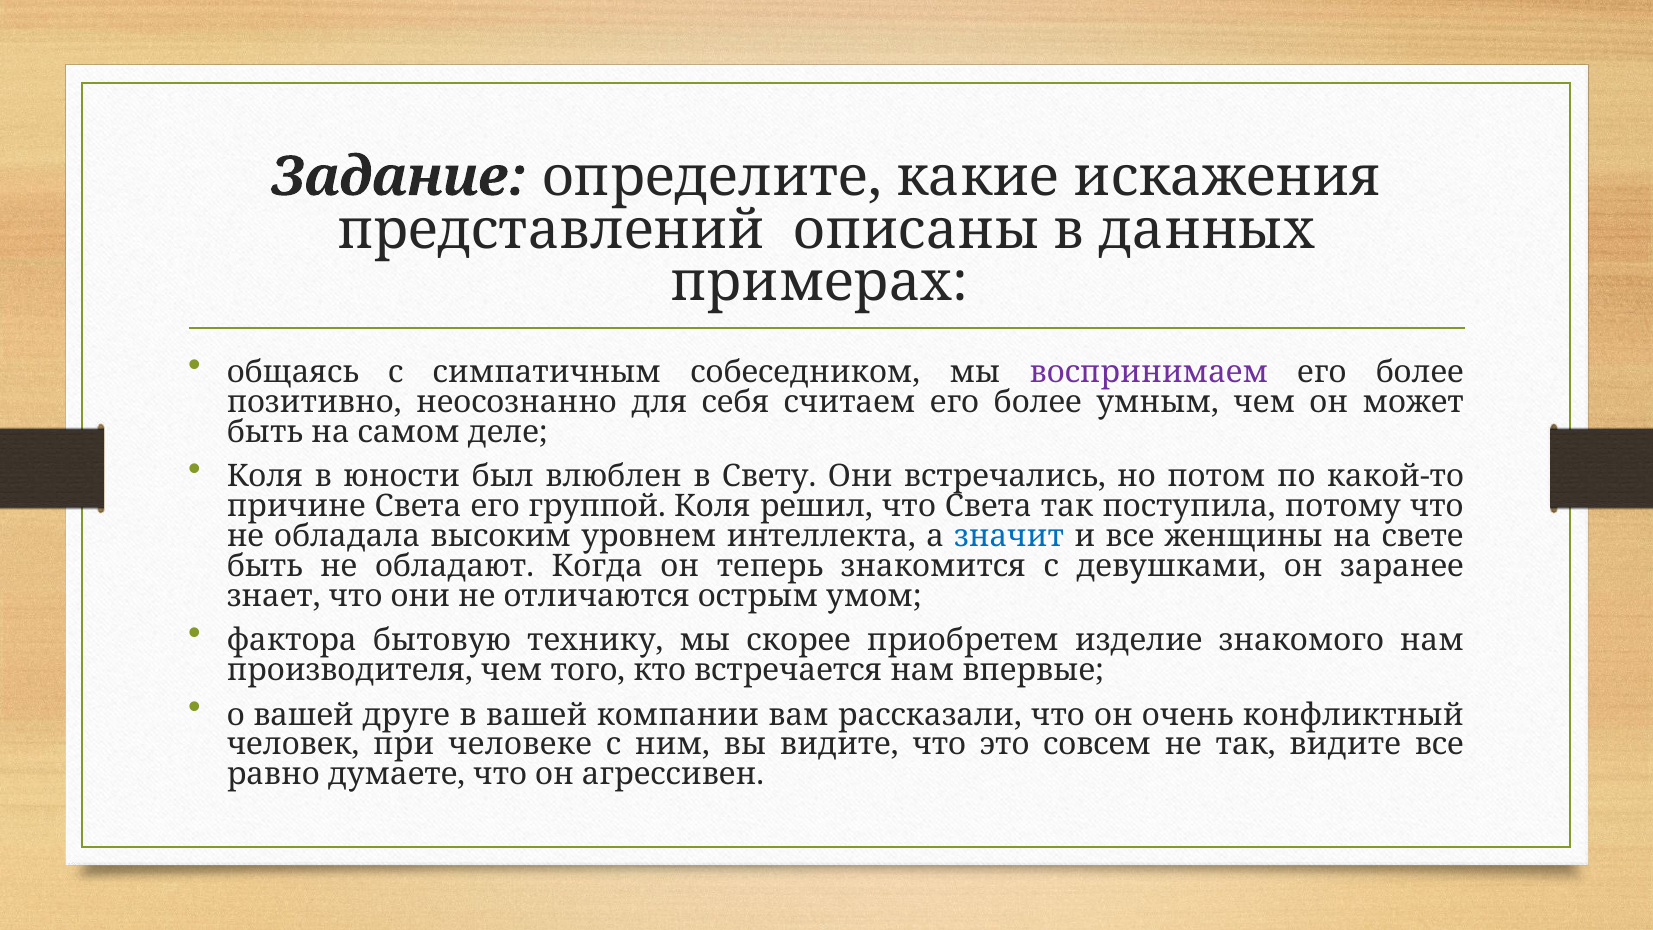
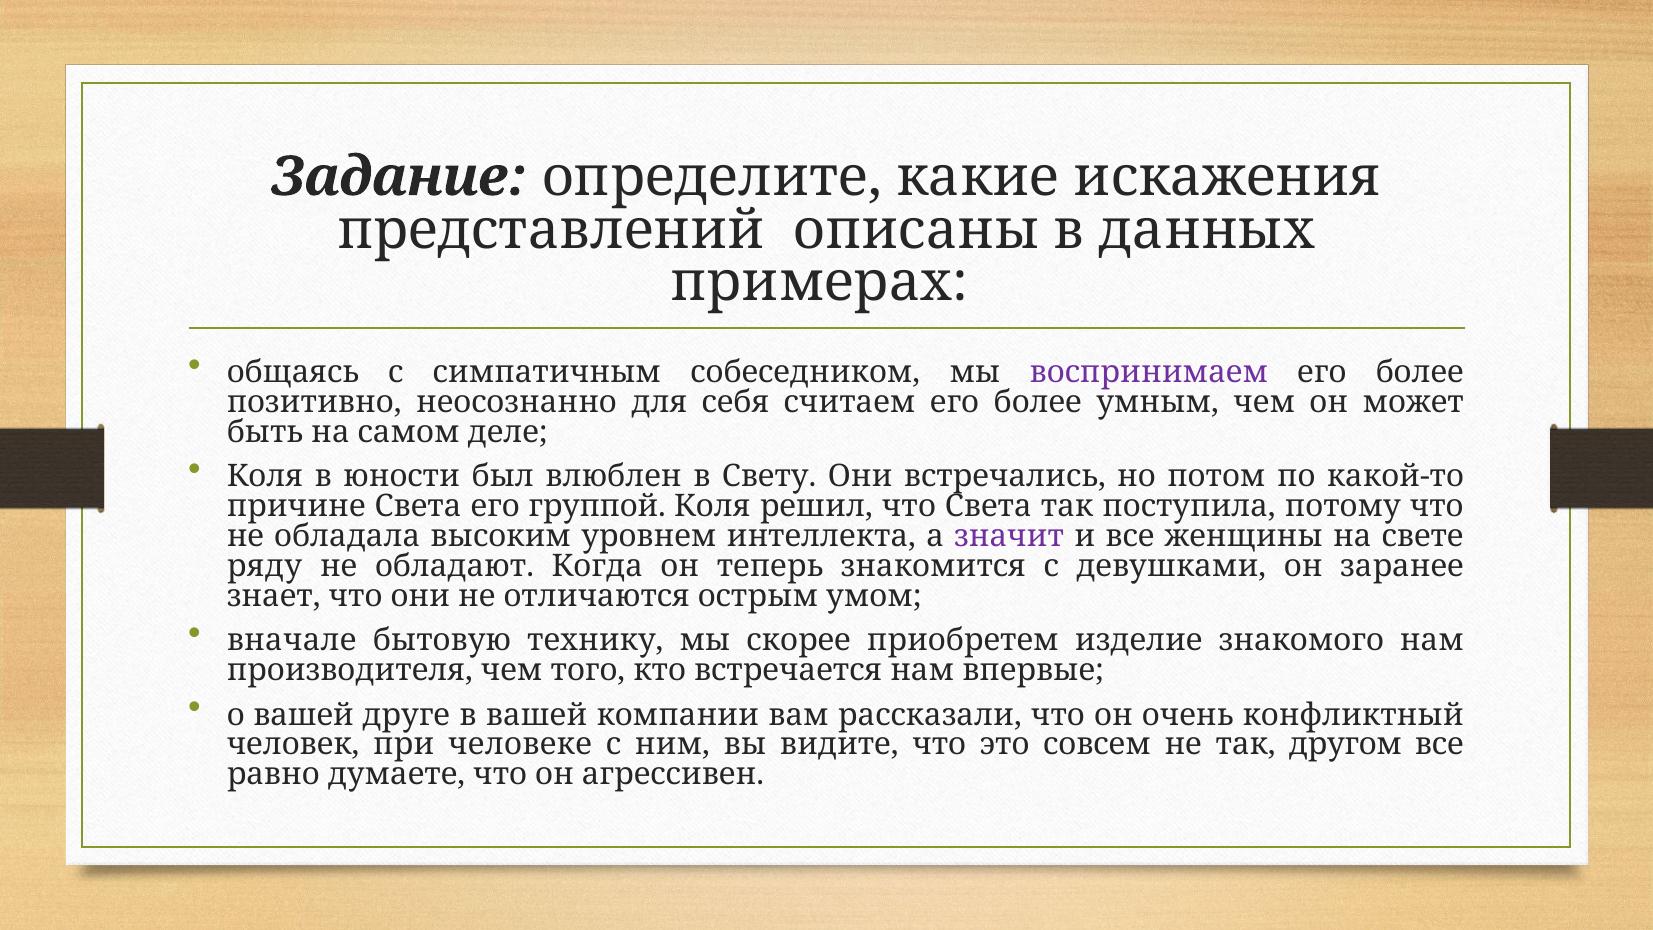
значит colour: blue -> purple
быть at (265, 566): быть -> ряду
фактора: фактора -> вначале
так видите: видите -> другом
